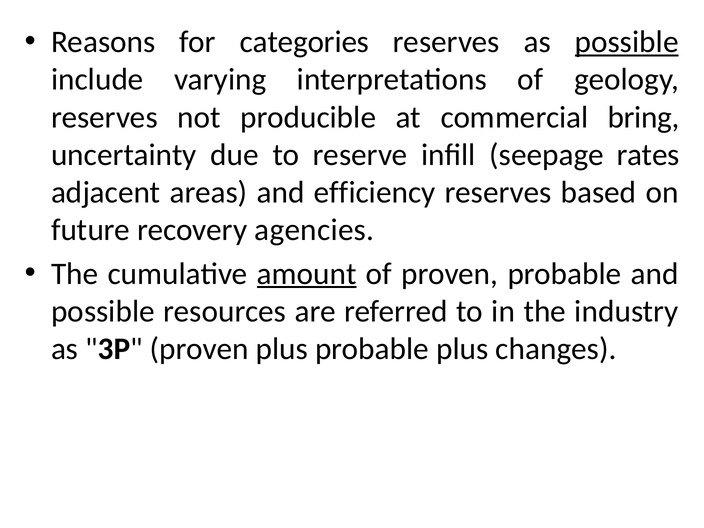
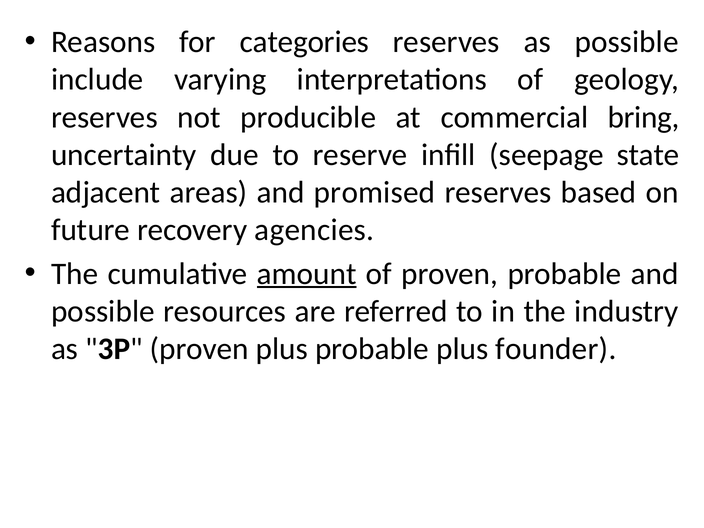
possible at (627, 42) underline: present -> none
rates: rates -> state
efficiency: efficiency -> promised
changes: changes -> founder
